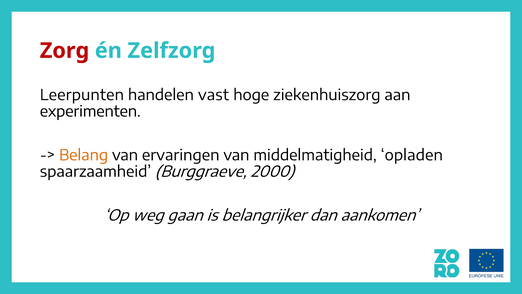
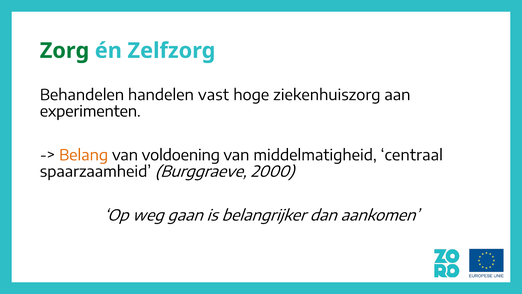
Zorg colour: red -> green
Leerpunten: Leerpunten -> Behandelen
ervaringen: ervaringen -> voldoening
opladen: opladen -> centraal
